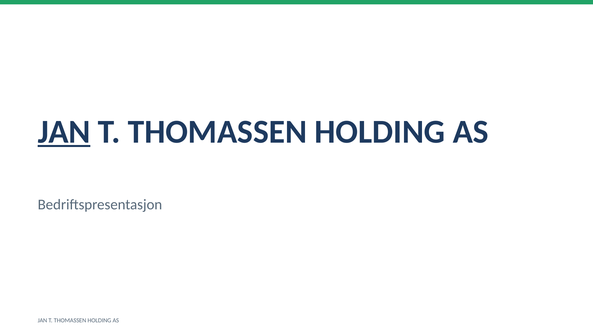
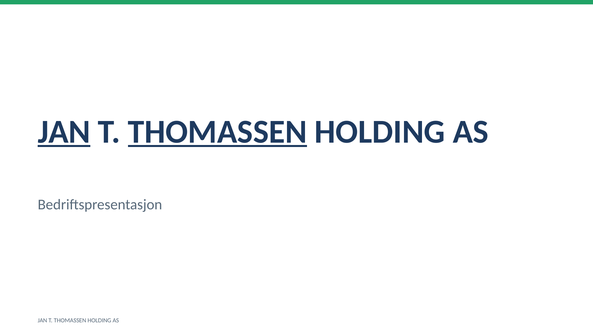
THOMASSEN at (217, 132) underline: none -> present
